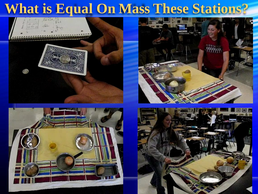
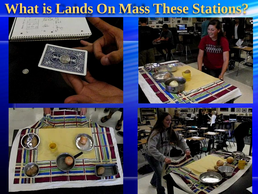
Equal: Equal -> Lands
